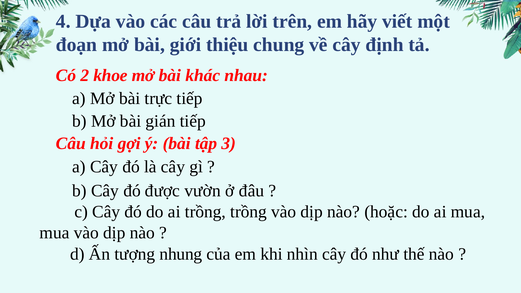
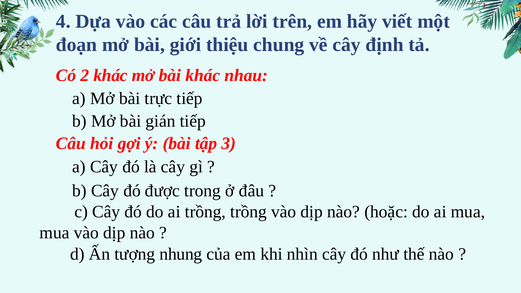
2 khoe: khoe -> khác
vườn: vườn -> trong
